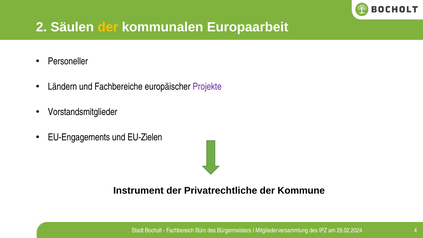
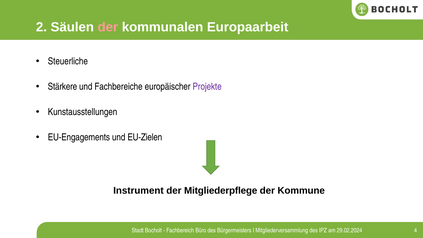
der at (108, 27) colour: yellow -> pink
Personeller: Personeller -> Steuerliche
Ländern: Ländern -> Stärkere
Vorstandsmitglieder: Vorstandsmitglieder -> Kunstausstellungen
Privatrechtliche: Privatrechtliche -> Mitgliederpflege
